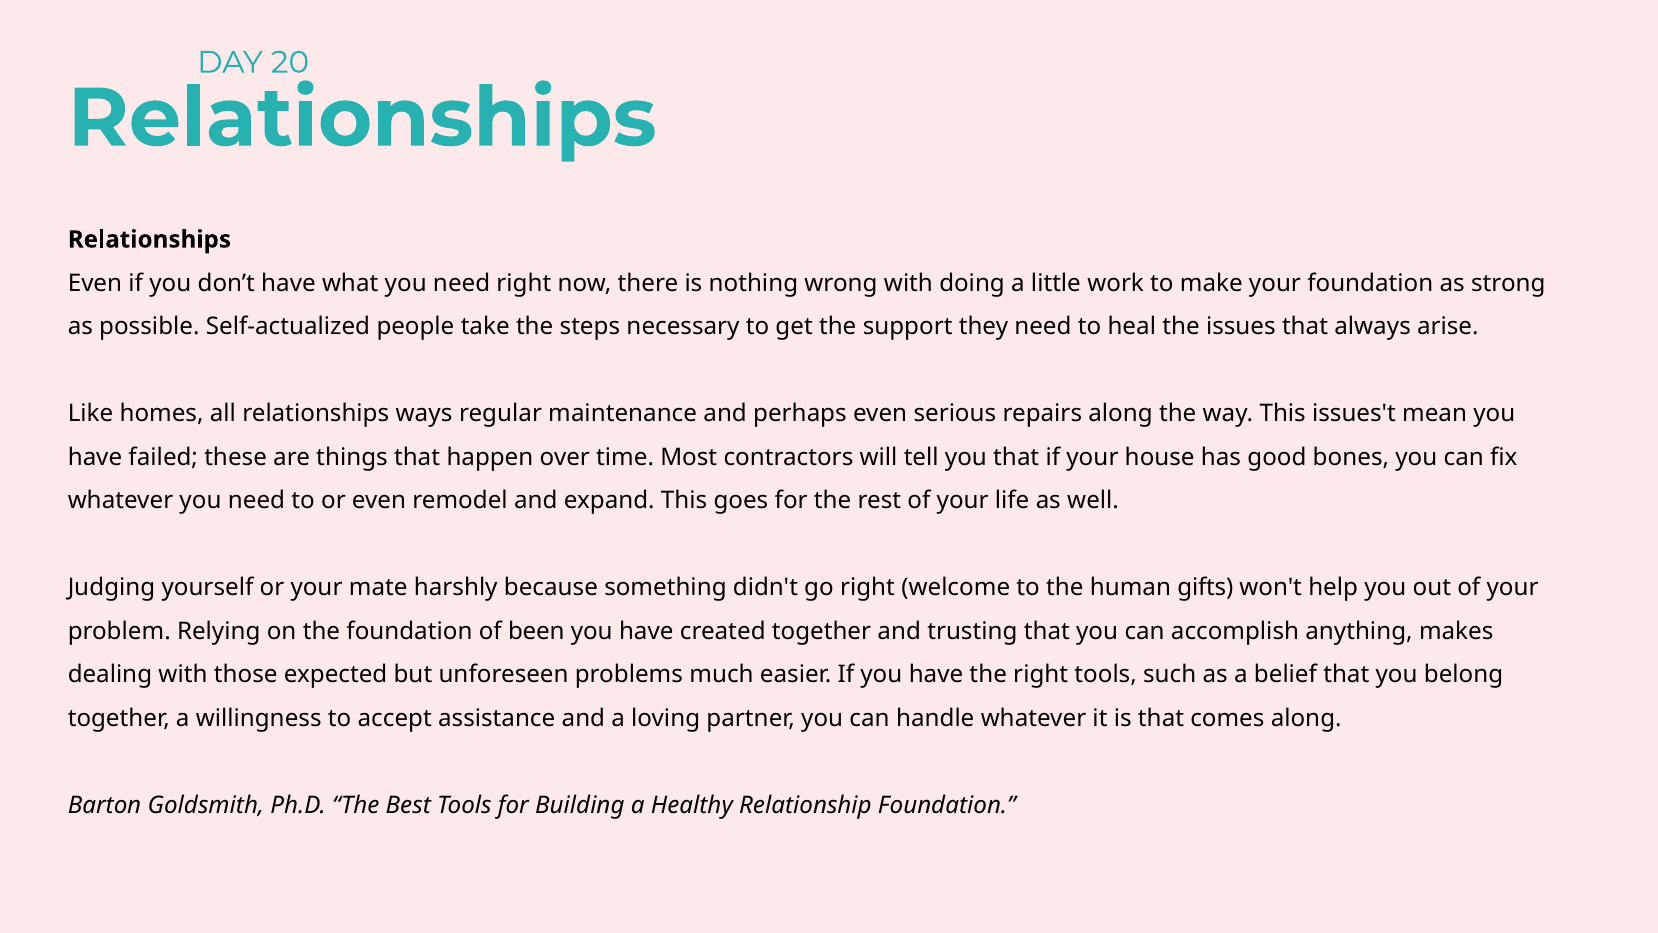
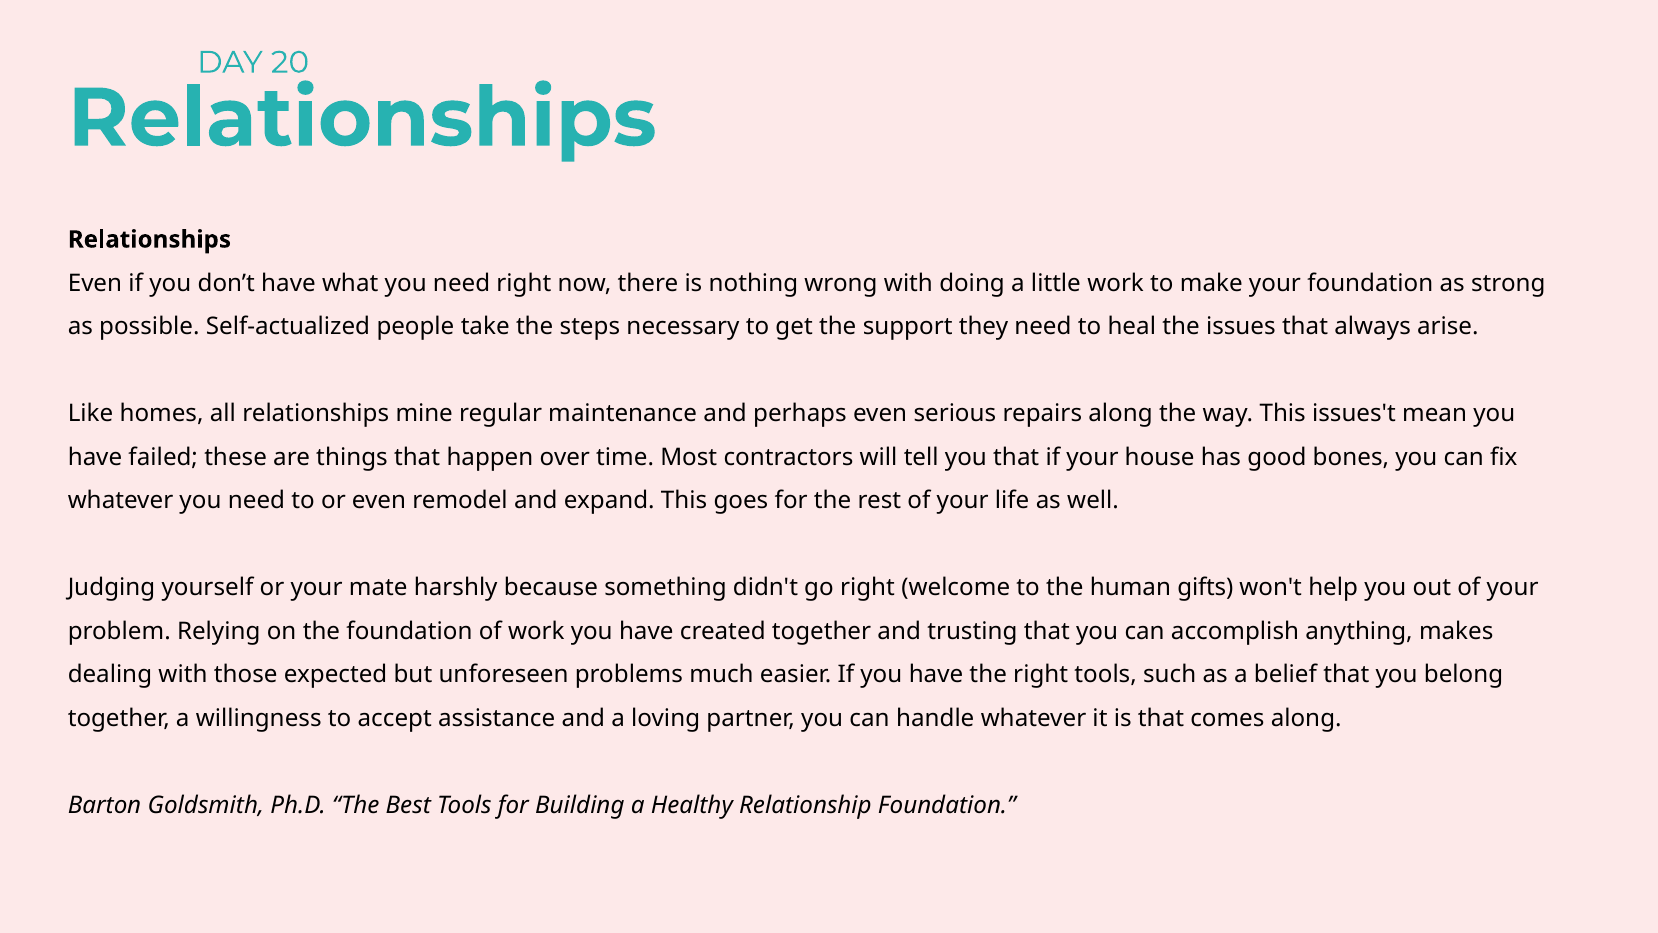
ways: ways -> mine
of been: been -> work
